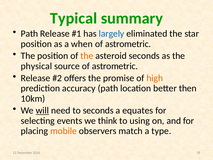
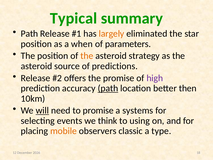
largely colour: blue -> orange
astrometric at (128, 44): astrometric -> parameters
asteroid seconds: seconds -> strategy
physical at (36, 66): physical -> asteroid
source of astrometric: astrometric -> predictions
high colour: orange -> purple
path at (108, 88) underline: none -> present
to seconds: seconds -> promise
equates: equates -> systems
match: match -> classic
